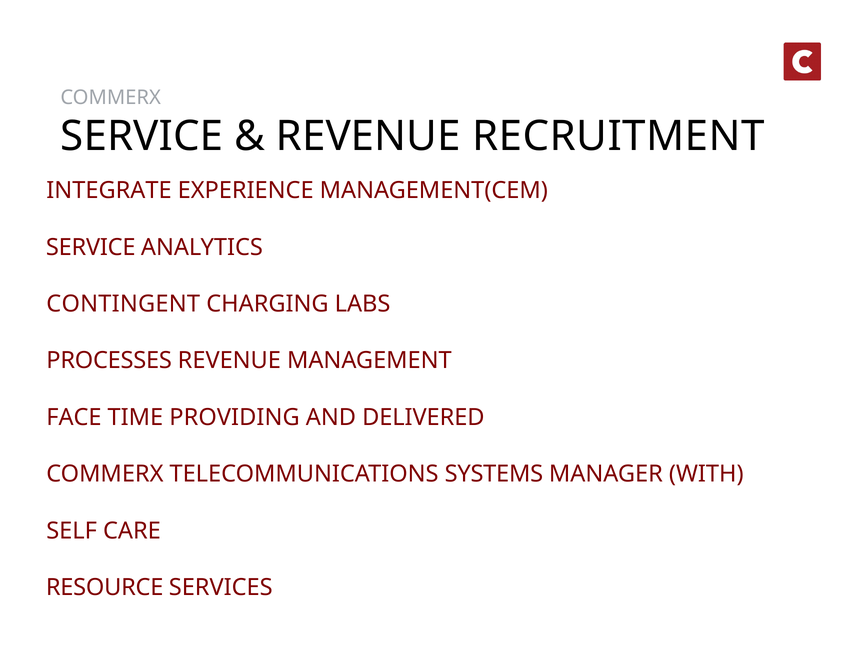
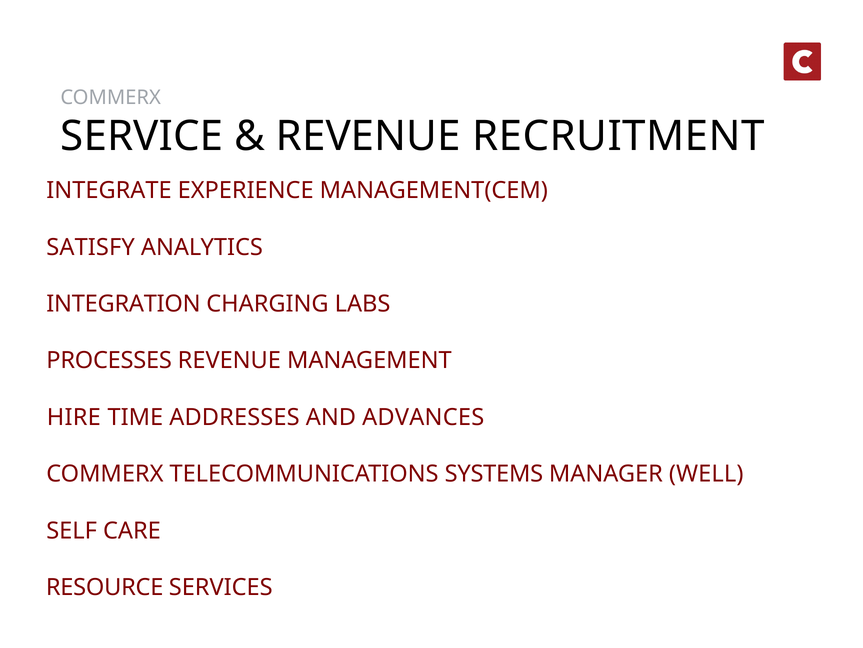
SERVICE at (91, 247): SERVICE -> SATISFY
CONTINGENT: CONTINGENT -> INTEGRATION
FACE: FACE -> HIRE
PROVIDING: PROVIDING -> ADDRESSES
DELIVERED: DELIVERED -> ADVANCES
WITH: WITH -> WELL
